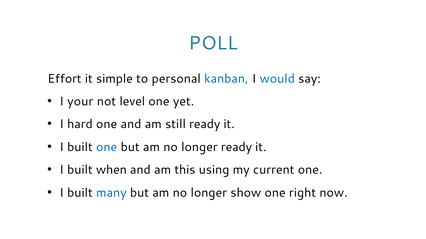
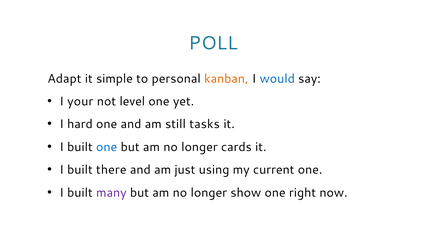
Effort: Effort -> Adapt
kanban colour: blue -> orange
still ready: ready -> tasks
longer ready: ready -> cards
when: when -> there
this: this -> just
many colour: blue -> purple
